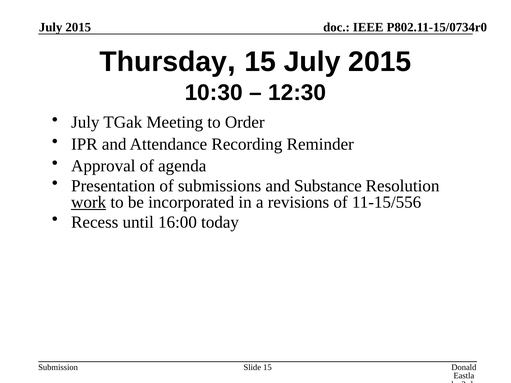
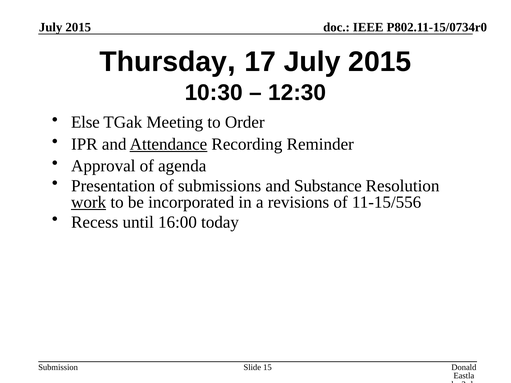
15 at (260, 62): 15 -> 17
July at (85, 122): July -> Else
Attendance underline: none -> present
